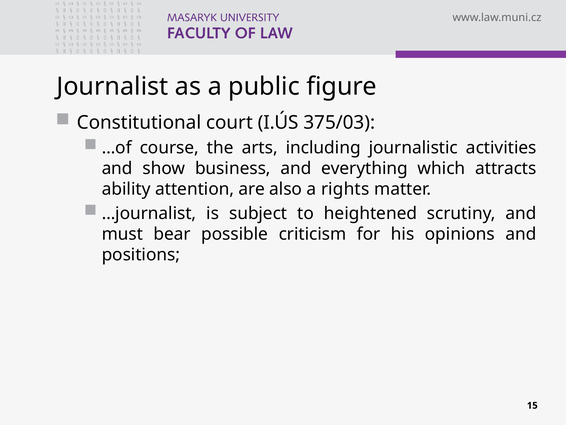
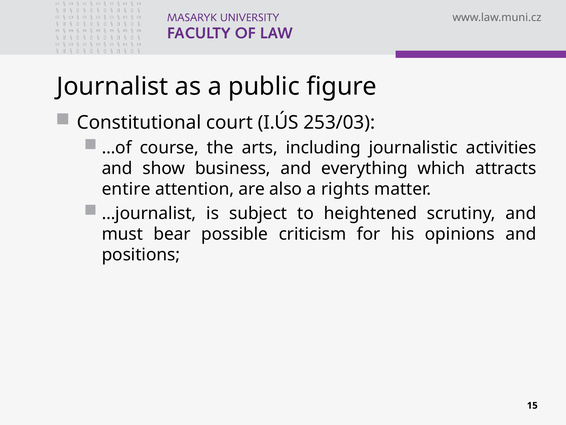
375/03: 375/03 -> 253/03
ability: ability -> entire
